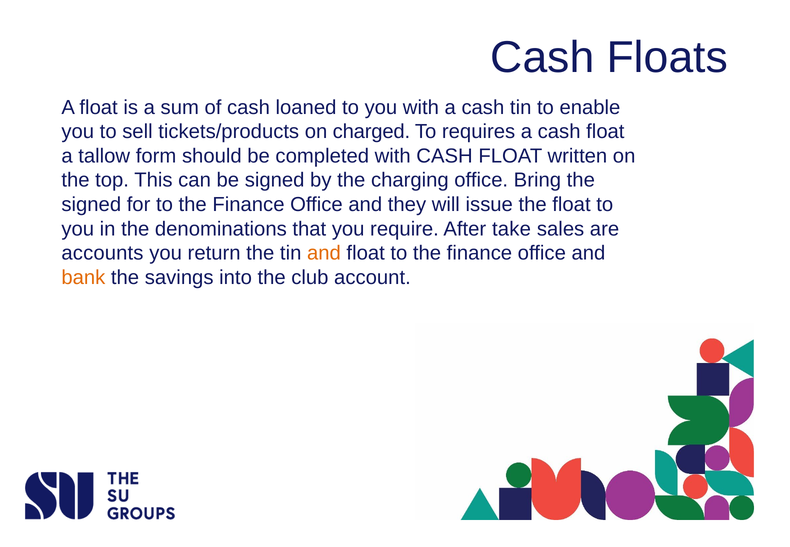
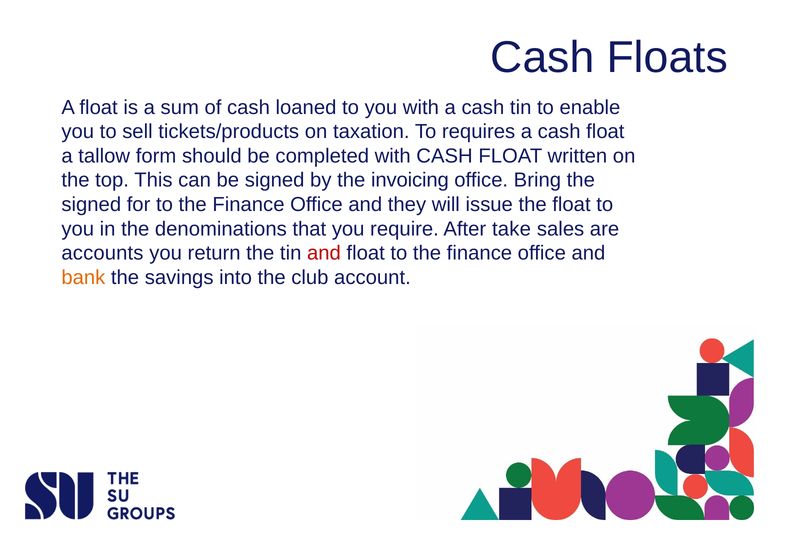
charged: charged -> taxation
charging: charging -> invoicing
and at (324, 253) colour: orange -> red
